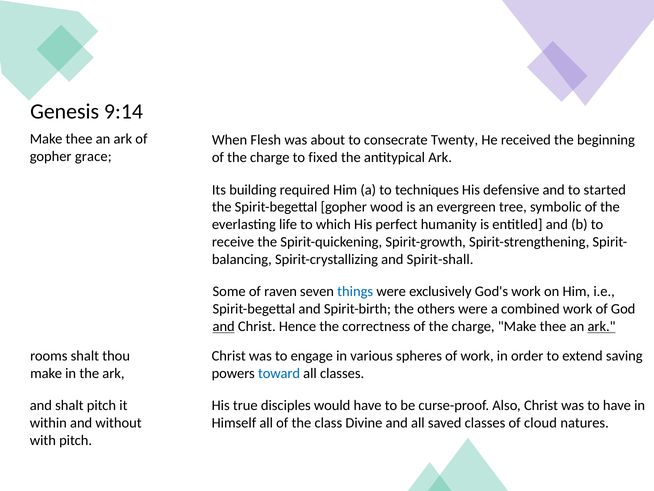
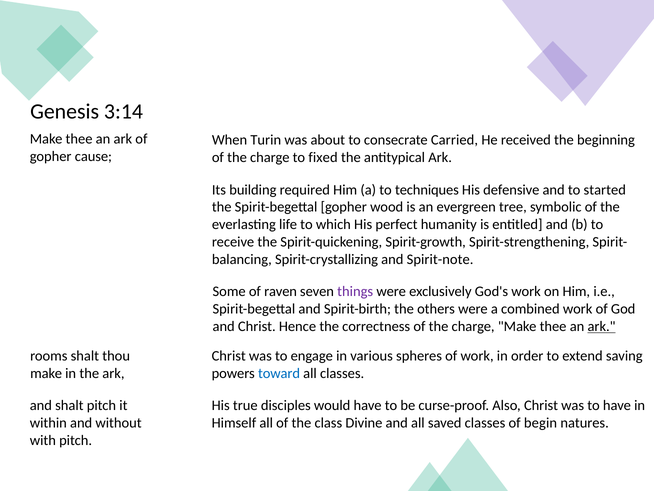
9:14: 9:14 -> 3:14
Flesh: Flesh -> Turin
Twenty: Twenty -> Carried
grace: grace -> cause
Spirit-shall: Spirit-shall -> Spirit-note
things colour: blue -> purple
and at (224, 326) underline: present -> none
cloud: cloud -> begin
